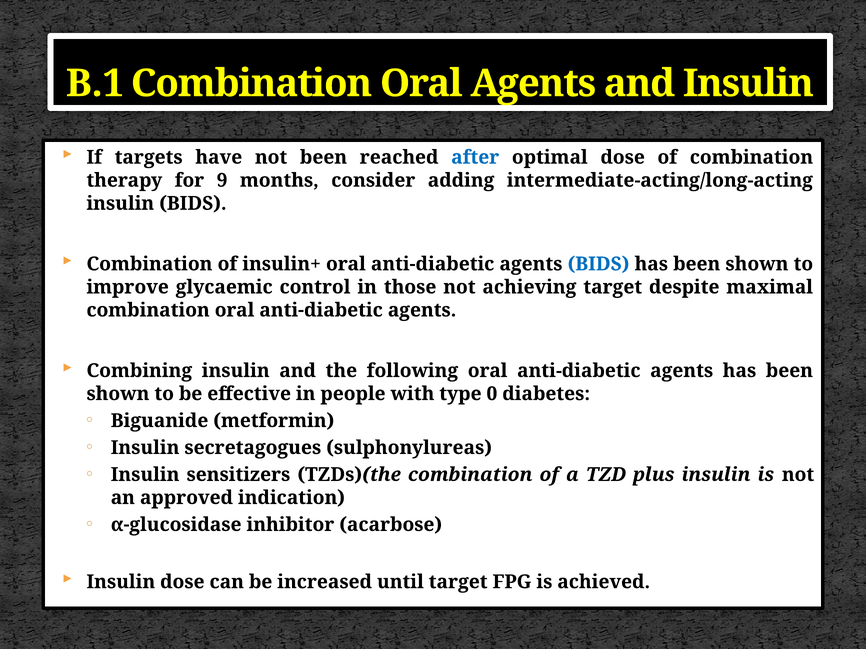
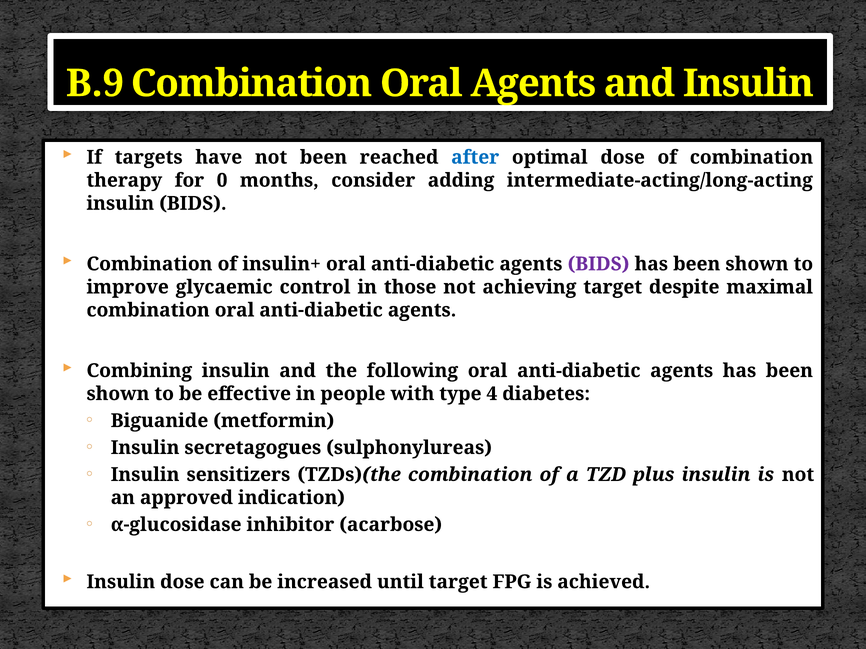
B.1: B.1 -> B.9
9: 9 -> 0
BIDS at (599, 264) colour: blue -> purple
0: 0 -> 4
